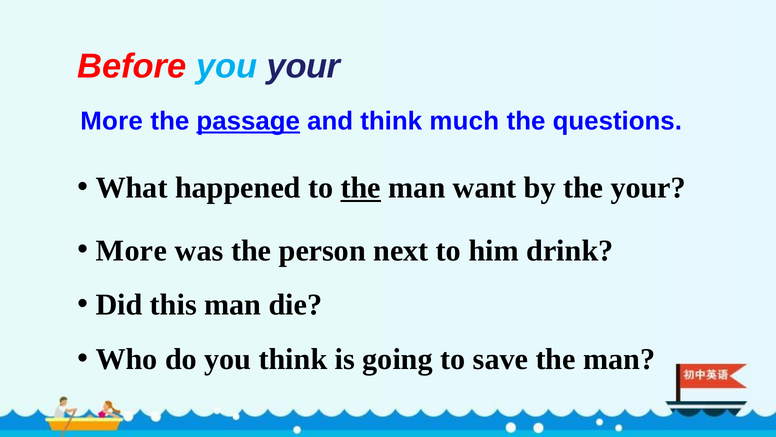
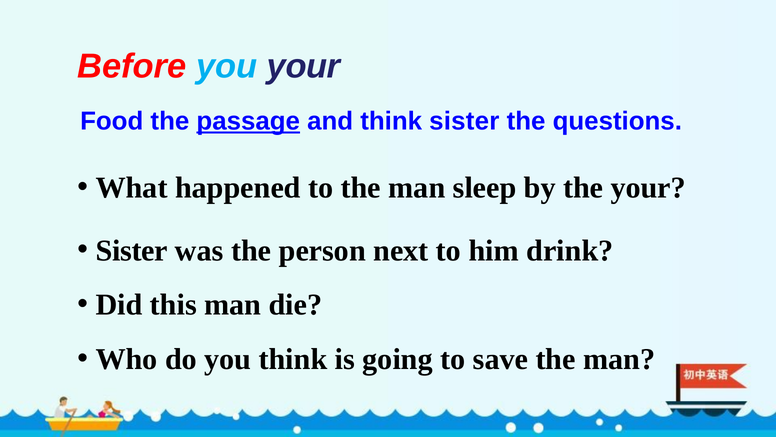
More at (112, 121): More -> Food
think much: much -> sister
the at (361, 188) underline: present -> none
want: want -> sleep
More at (131, 250): More -> Sister
